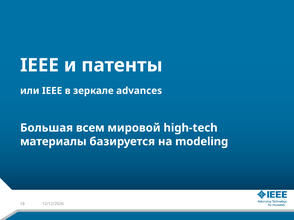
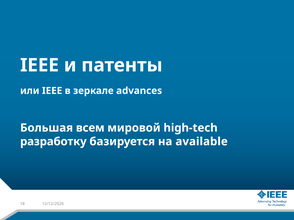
материалы: материалы -> разработку
modeling: modeling -> available
